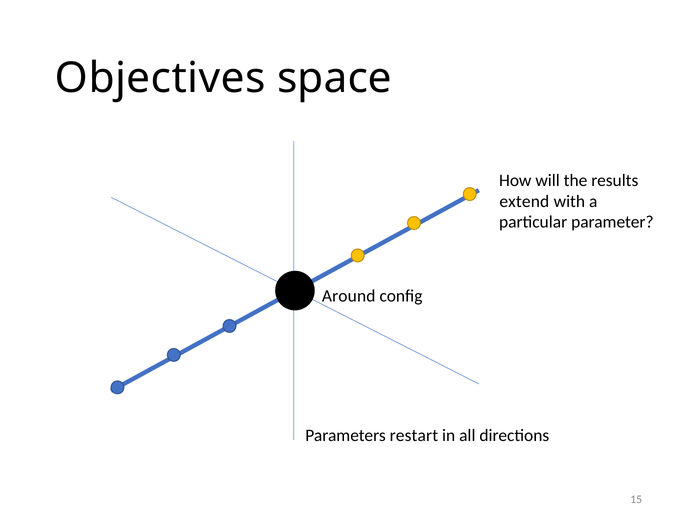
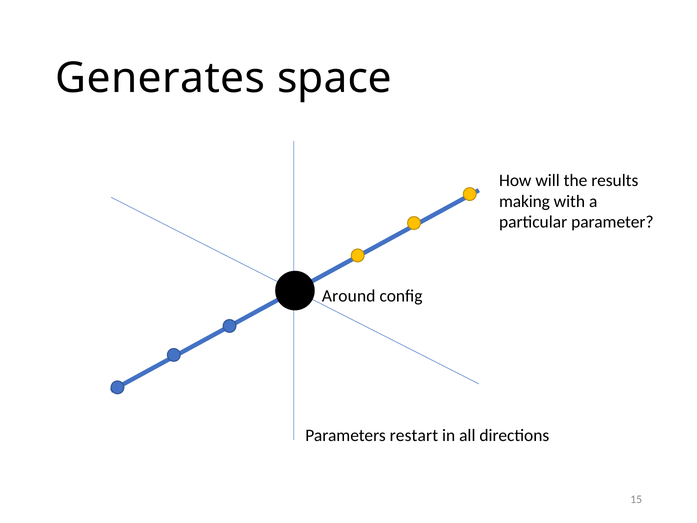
Objectives: Objectives -> Generates
extend: extend -> making
